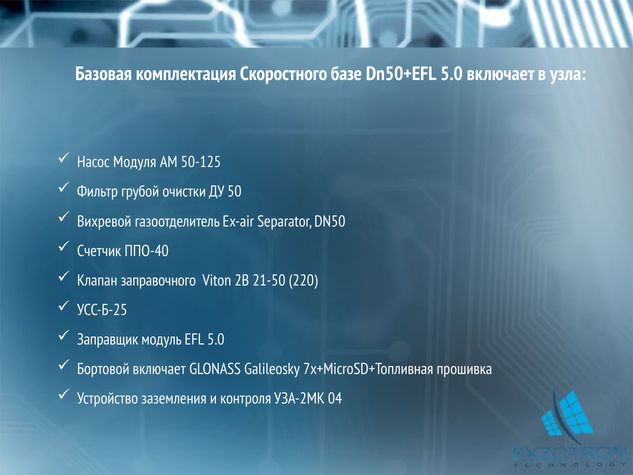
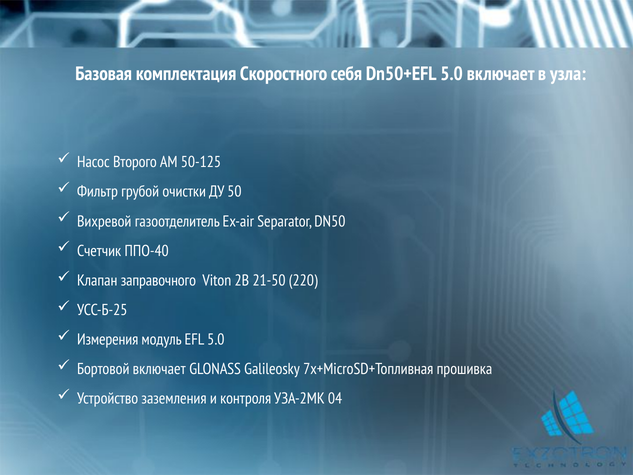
базе: базе -> себя
Модуля: Модуля -> Второго
Заправщик: Заправщик -> Измерения
